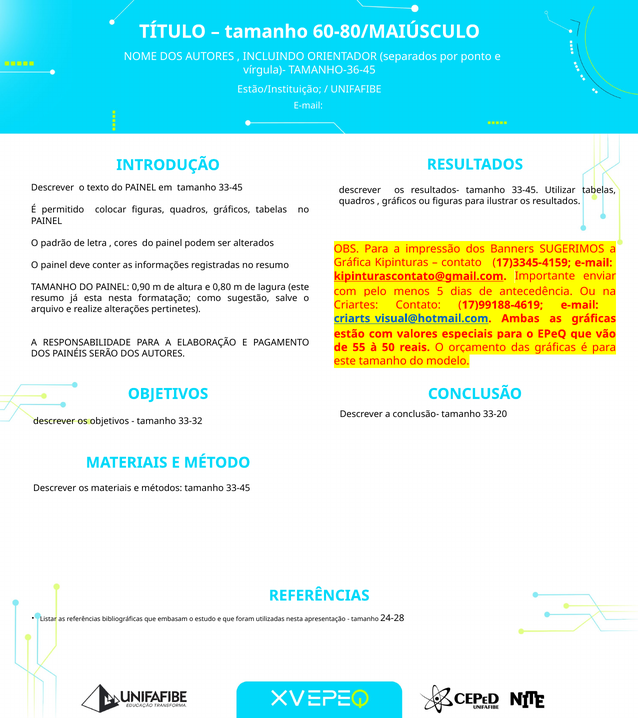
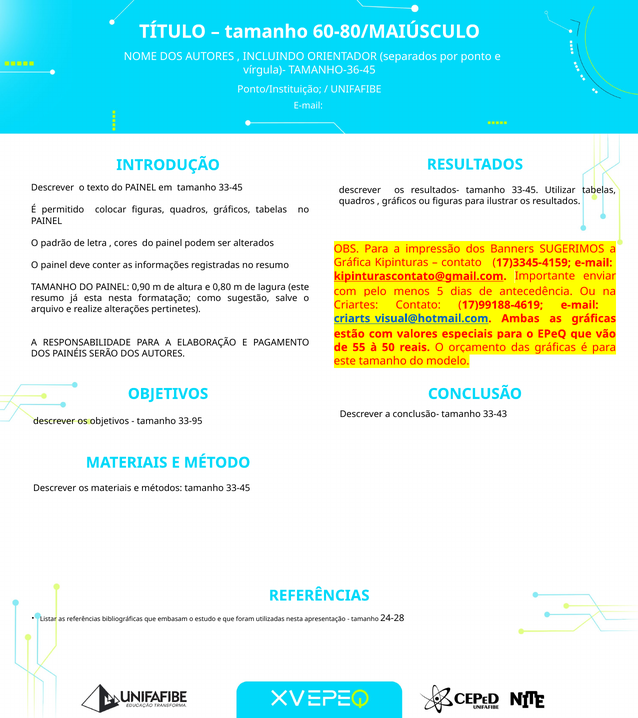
Estão/Instituição: Estão/Instituição -> Ponto/Instituição
33-20: 33-20 -> 33-43
33-32: 33-32 -> 33-95
